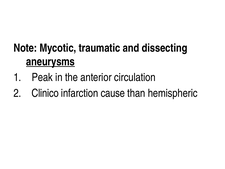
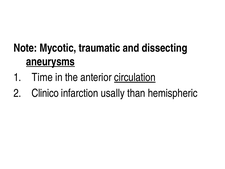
Peak: Peak -> Time
circulation underline: none -> present
cause: cause -> usally
